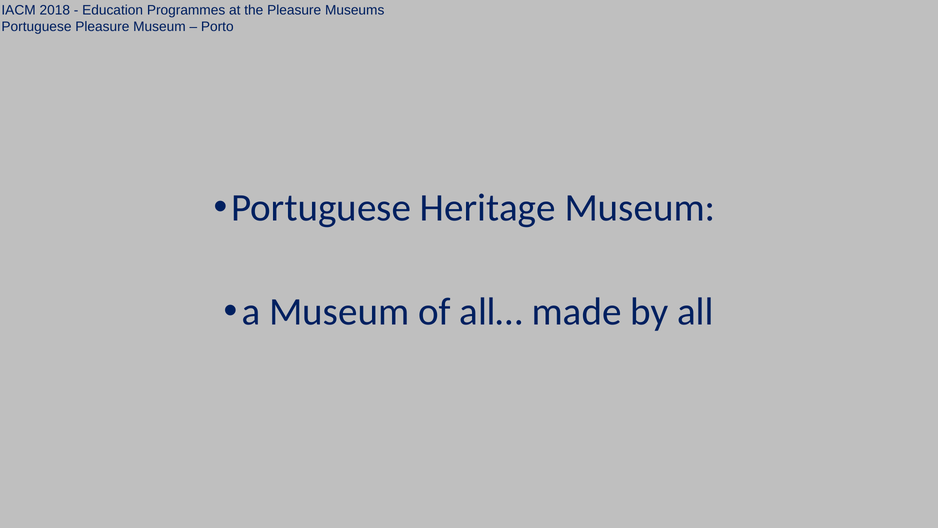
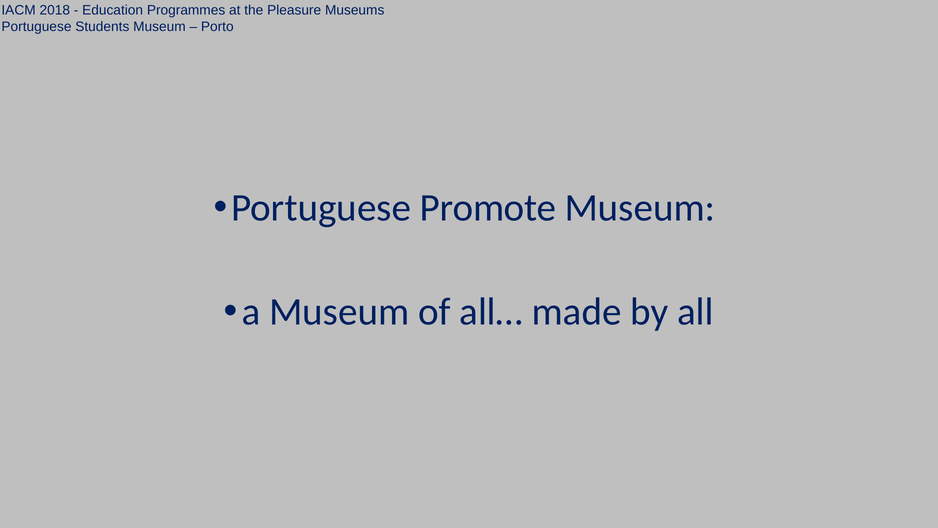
Portuguese Pleasure: Pleasure -> Students
Heritage: Heritage -> Promote
